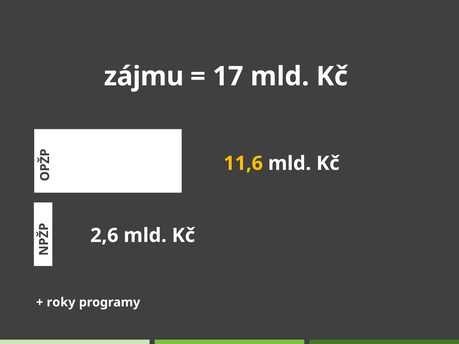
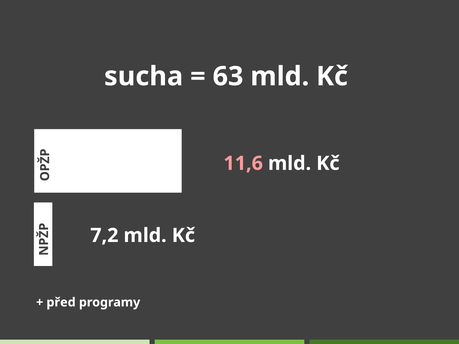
zájmu: zájmu -> sucha
17: 17 -> 63
11,6 colour: yellow -> pink
2,6: 2,6 -> 7,2
roky: roky -> před
